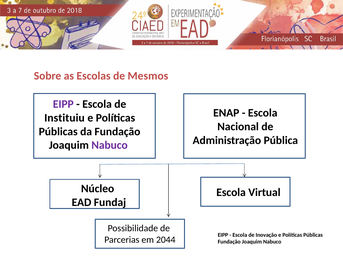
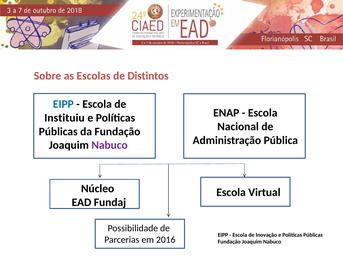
Mesmos: Mesmos -> Distintos
EIPP at (63, 104) colour: purple -> blue
2044: 2044 -> 2016
